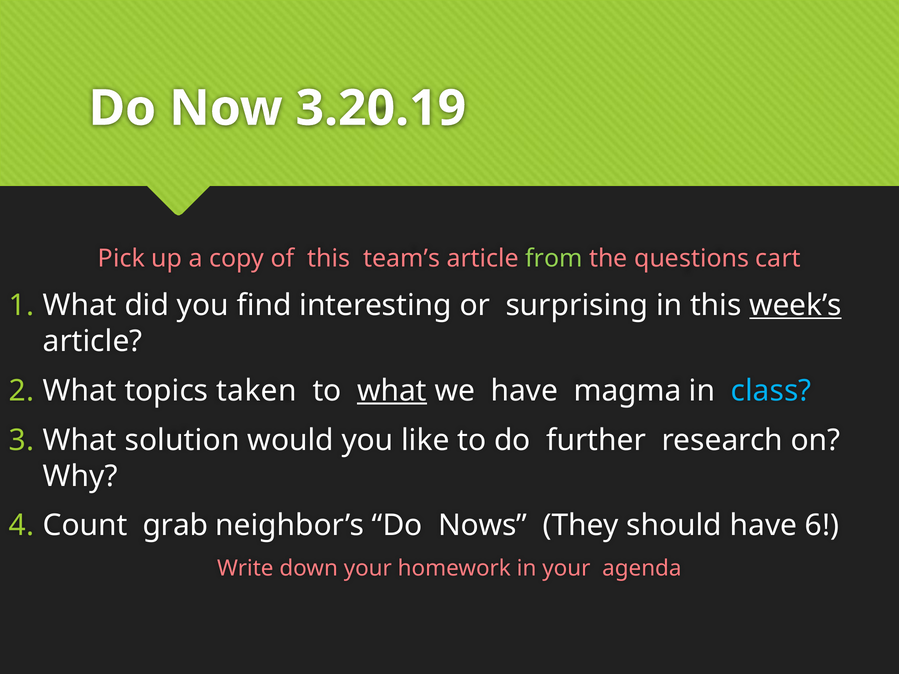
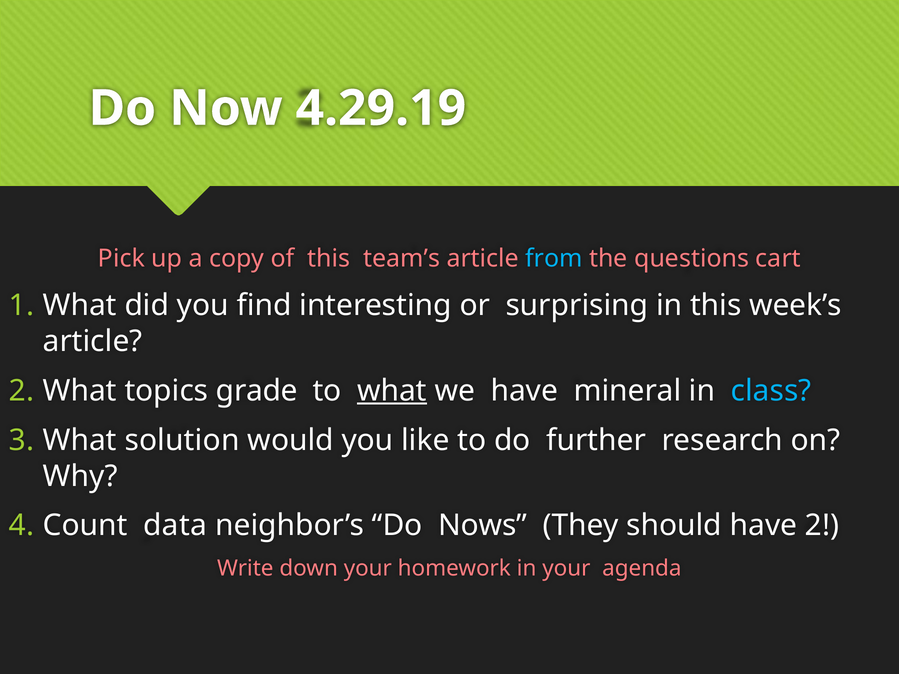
3.20.19: 3.20.19 -> 4.29.19
from colour: light green -> light blue
week’s underline: present -> none
taken: taken -> grade
magma: magma -> mineral
grab: grab -> data
have 6: 6 -> 2
